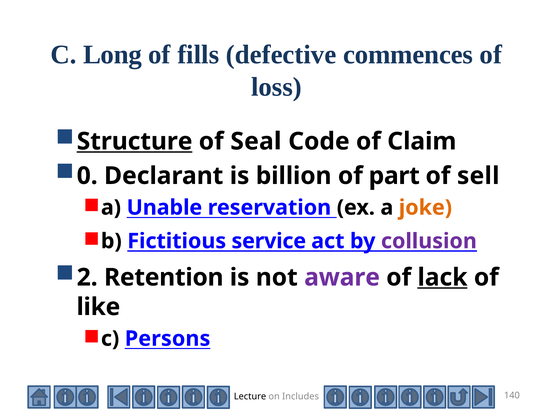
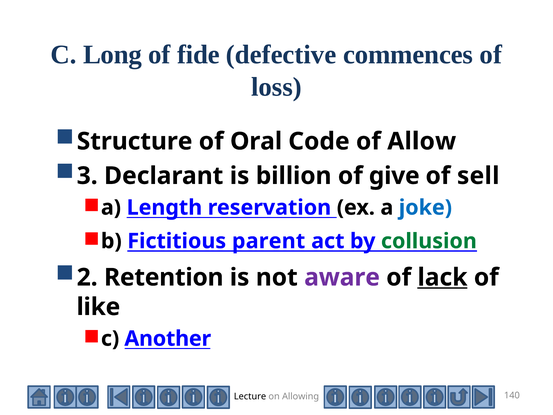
fills: fills -> fide
Structure underline: present -> none
Seal: Seal -> Oral
Claim: Claim -> Allow
0: 0 -> 3
part: part -> give
Unable: Unable -> Length
joke colour: orange -> blue
service: service -> parent
collusion colour: purple -> green
Persons: Persons -> Another
Includes: Includes -> Allowing
